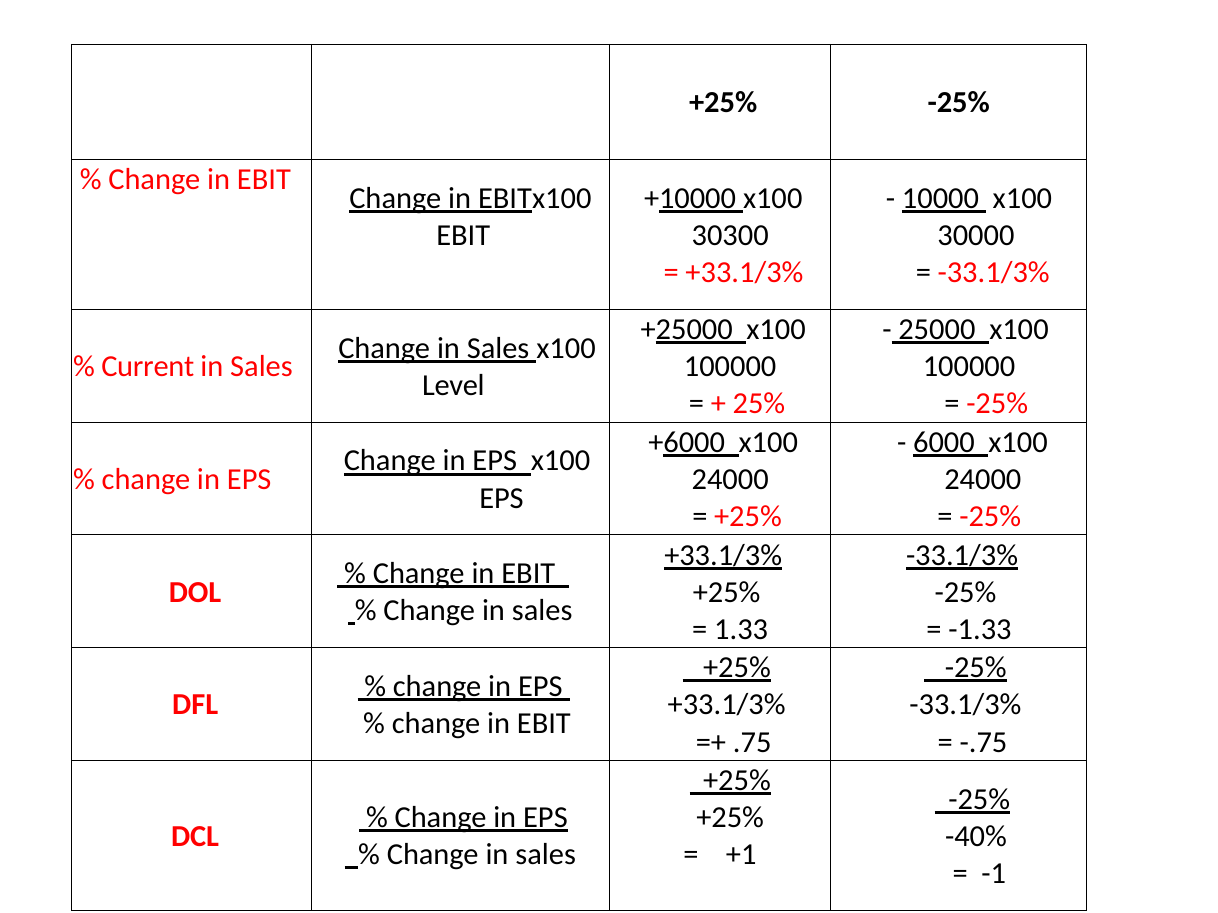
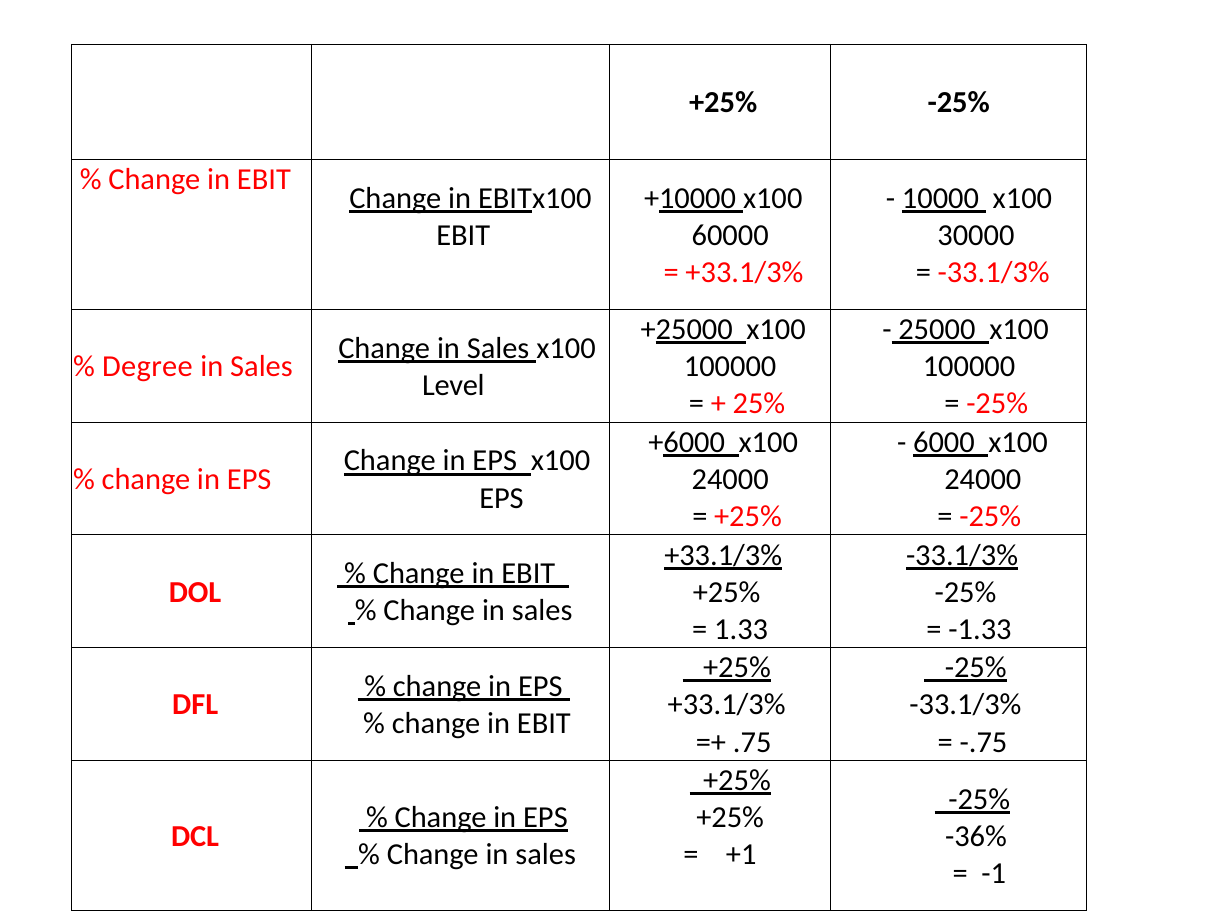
30300: 30300 -> 60000
Current: Current -> Degree
-40%: -40% -> -36%
